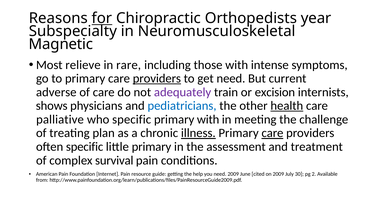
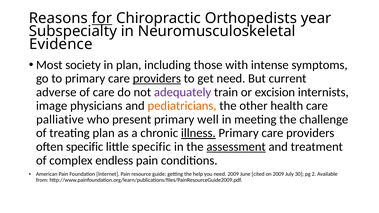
Magnetic: Magnetic -> Evidence
relieve: relieve -> society
in rare: rare -> plan
shows: shows -> image
pediatricians colour: blue -> orange
health underline: present -> none
who specific: specific -> present
primary with: with -> well
care at (272, 133) underline: present -> none
little primary: primary -> specific
assessment underline: none -> present
survival: survival -> endless
